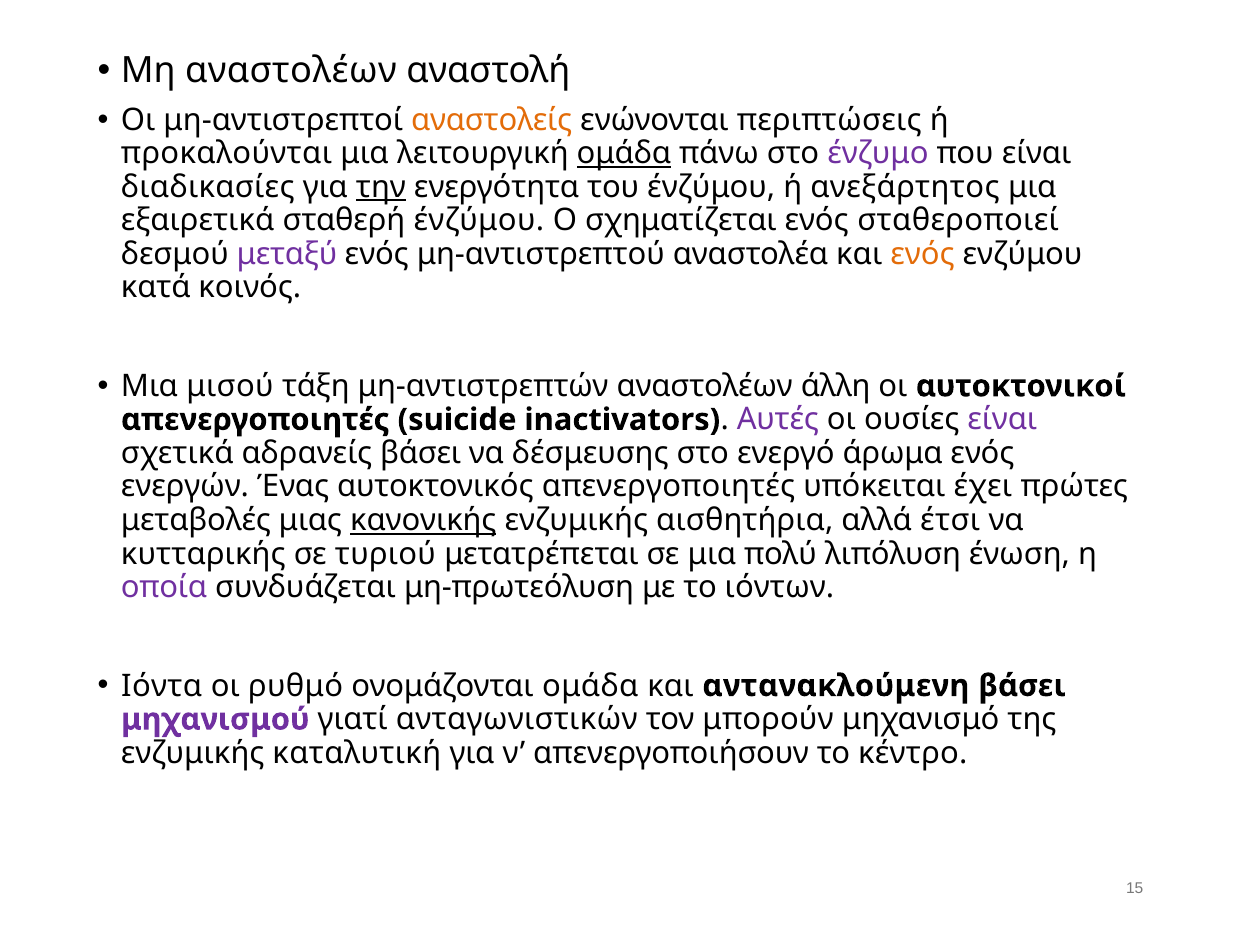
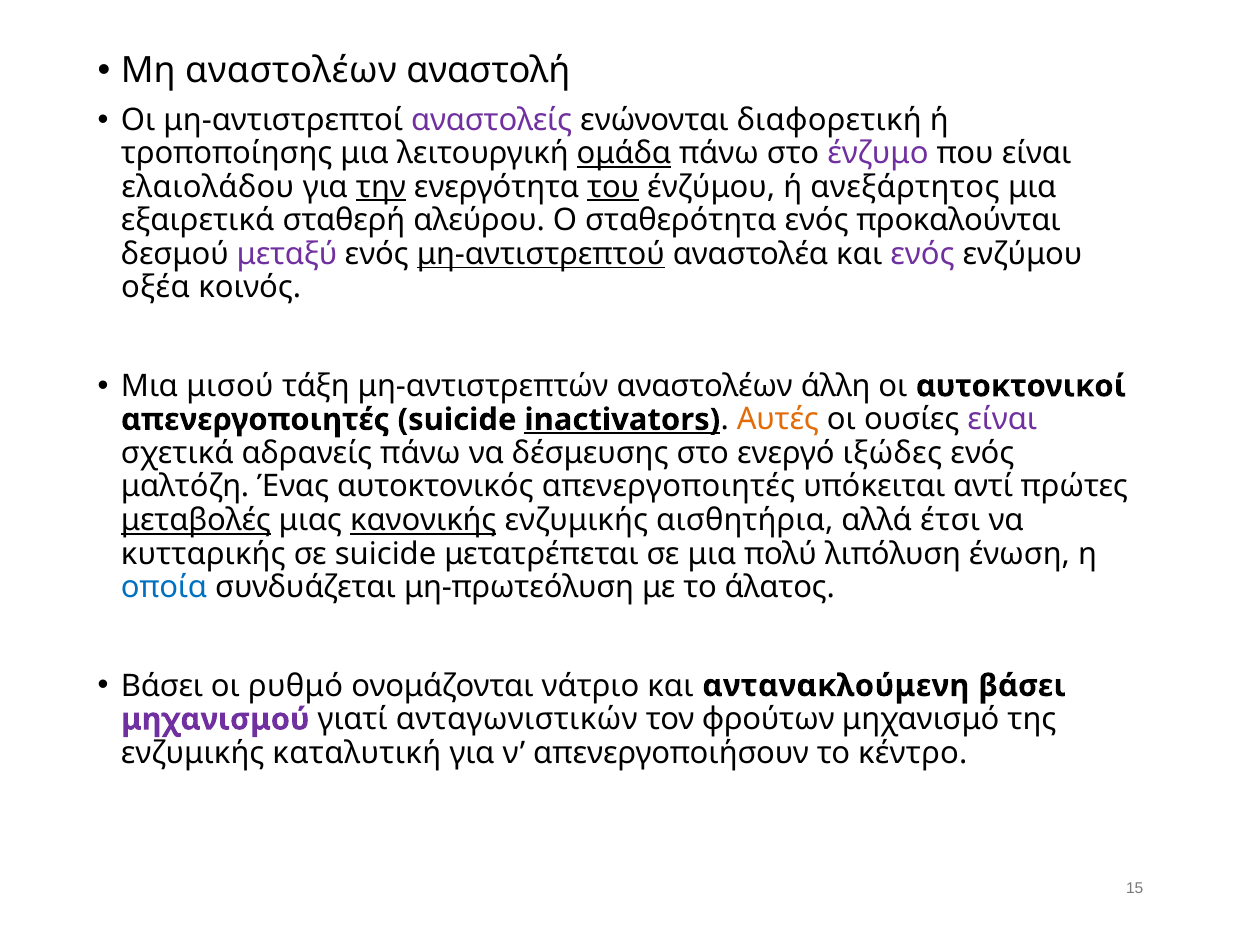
αναστολείς colour: orange -> purple
περιπτώσεις: περιπτώσεις -> διαφορετική
προκαλούνται: προκαλούνται -> τροποποίησης
διαδικασίες: διαδικασίες -> ελαιολάδου
του underline: none -> present
σταθερή ένζύμου: ένζύμου -> αλεύρου
σχηματίζεται: σχηματίζεται -> σταθερότητα
σταθεροποιεί: σταθεροποιεί -> προκαλούνται
μη-αντιστρεπτού underline: none -> present
ενός at (923, 254) colour: orange -> purple
κατά: κατά -> οξέα
inactivators underline: none -> present
Αυτές colour: purple -> orange
αδρανείς βάσει: βάσει -> πάνω
άρωμα: άρωμα -> ιξώδες
ενεργών: ενεργών -> μαλτόζη
έχει: έχει -> αντί
μεταβολές underline: none -> present
σε τυριού: τυριού -> suicide
οποία colour: purple -> blue
ιόντων: ιόντων -> άλατος
Ιόντα at (162, 686): Ιόντα -> Βάσει
ονομάζονται ομάδα: ομάδα -> νάτριο
μπορούν: μπορούν -> φρούτων
